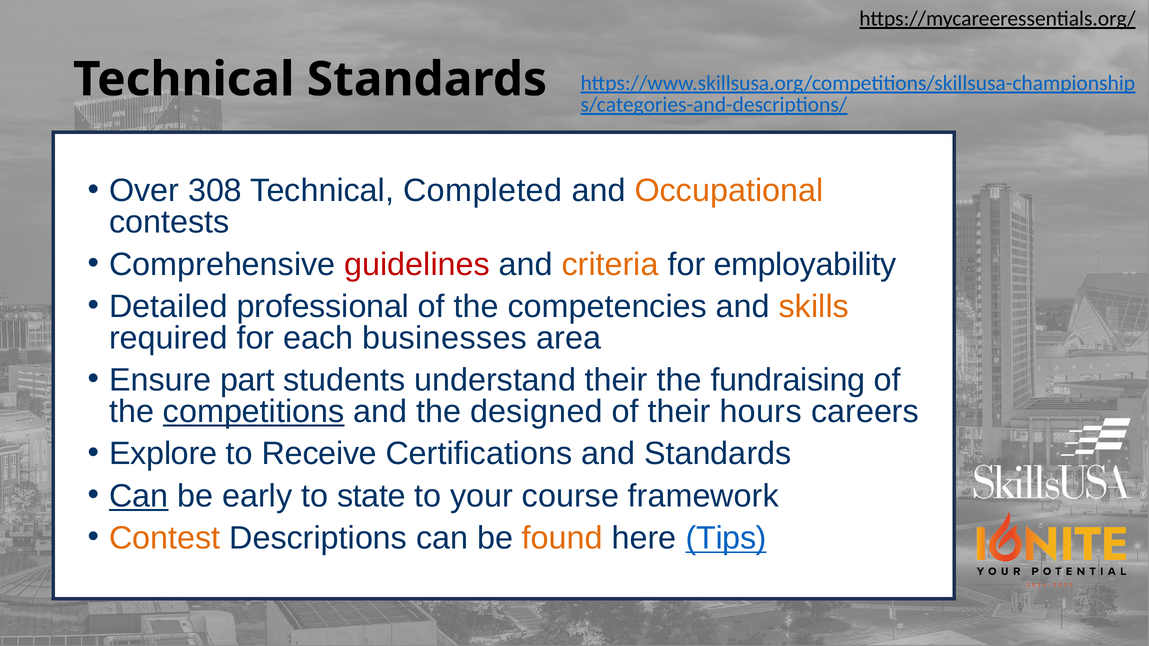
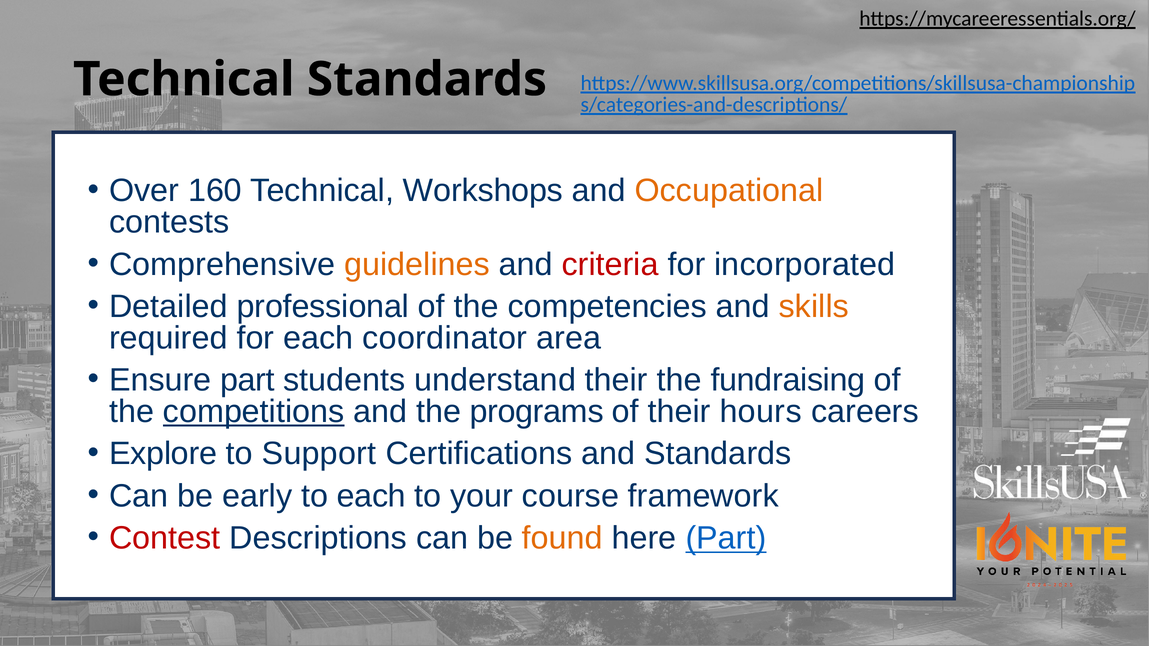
308: 308 -> 160
Completed: Completed -> Workshops
guidelines colour: red -> orange
criteria colour: orange -> red
employability: employability -> incorporated
businesses: businesses -> coordinator
designed: designed -> programs
Receive: Receive -> Support
Can at (139, 496) underline: present -> none
to state: state -> each
Contest colour: orange -> red
here Tips: Tips -> Part
